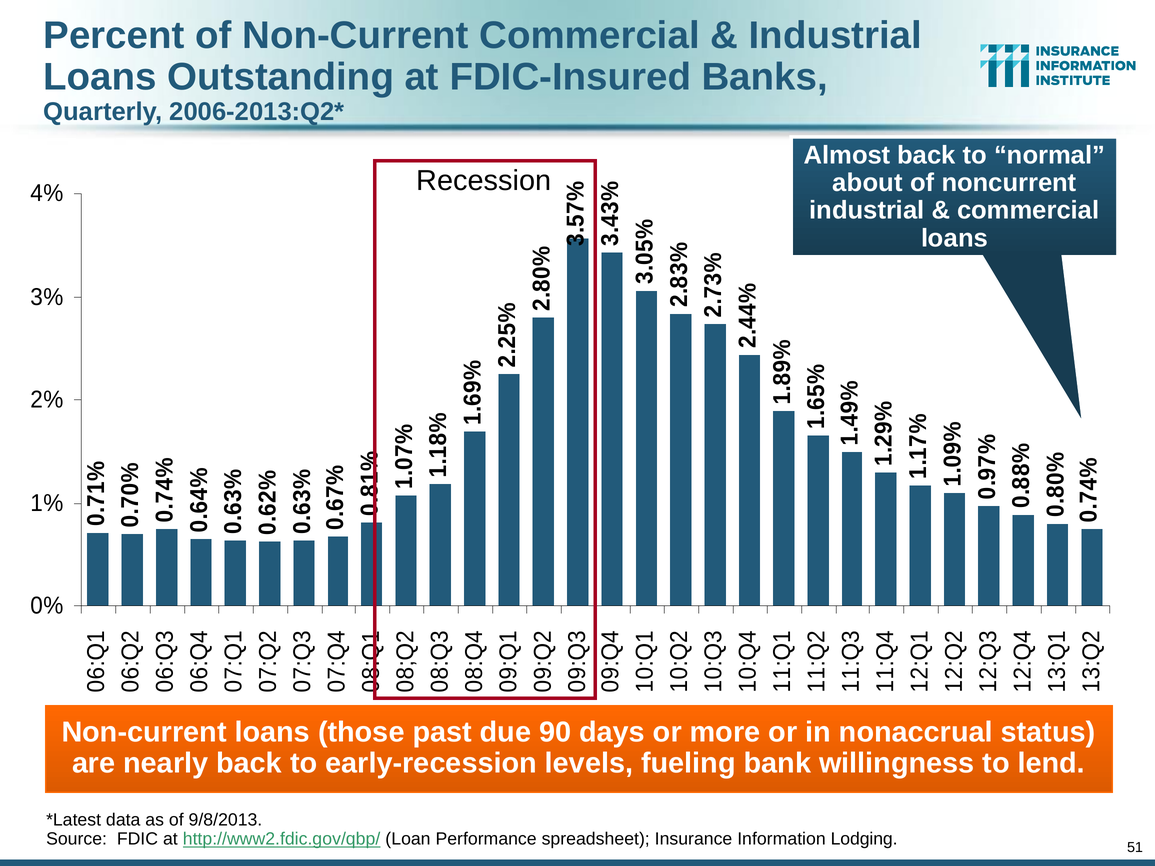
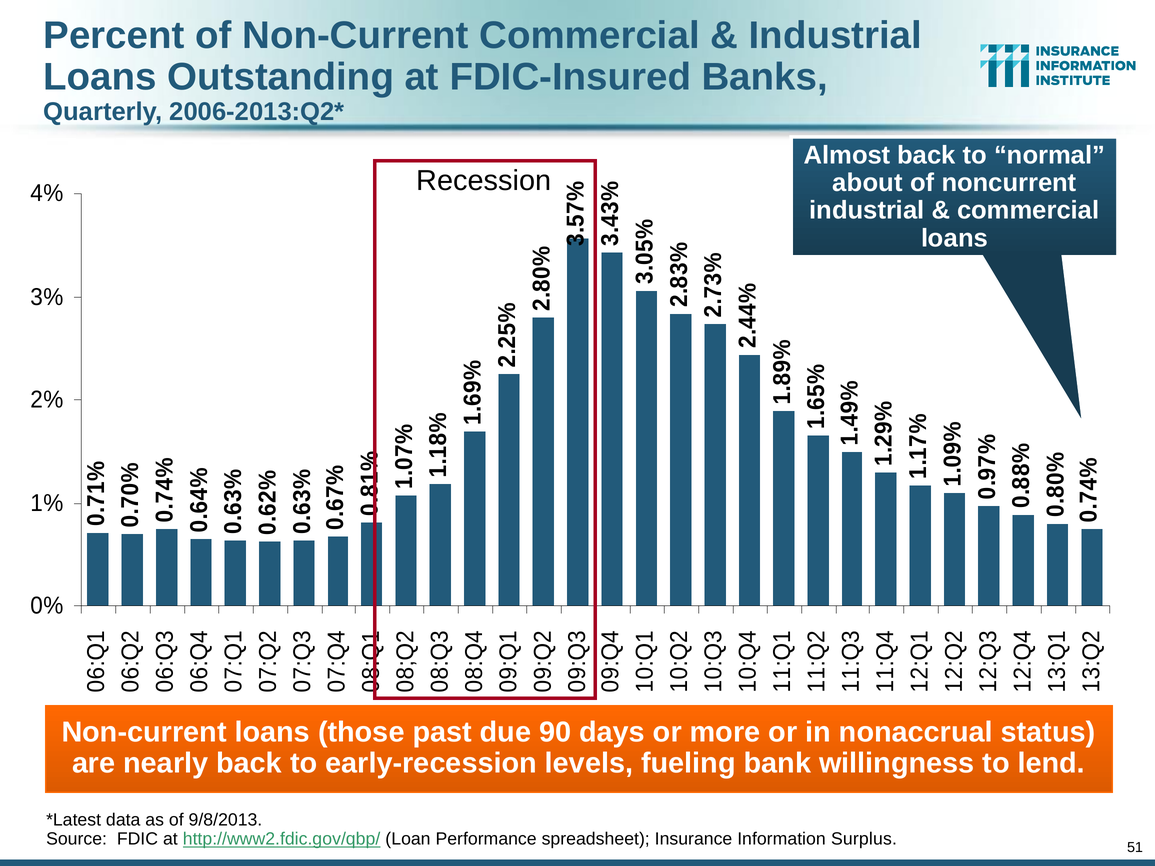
Lodging: Lodging -> Surplus
